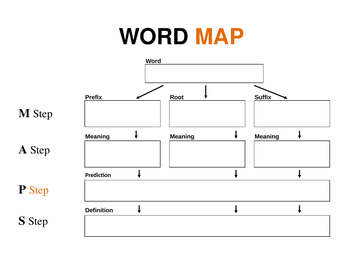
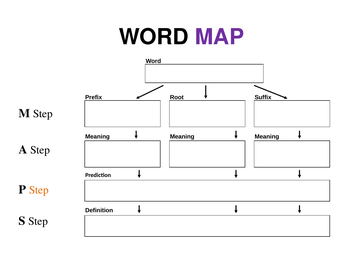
MAP colour: orange -> purple
